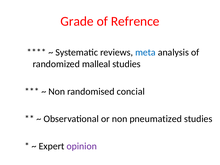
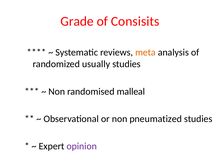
Refrence: Refrence -> Consisits
meta colour: blue -> orange
malleal: malleal -> usually
concial: concial -> malleal
